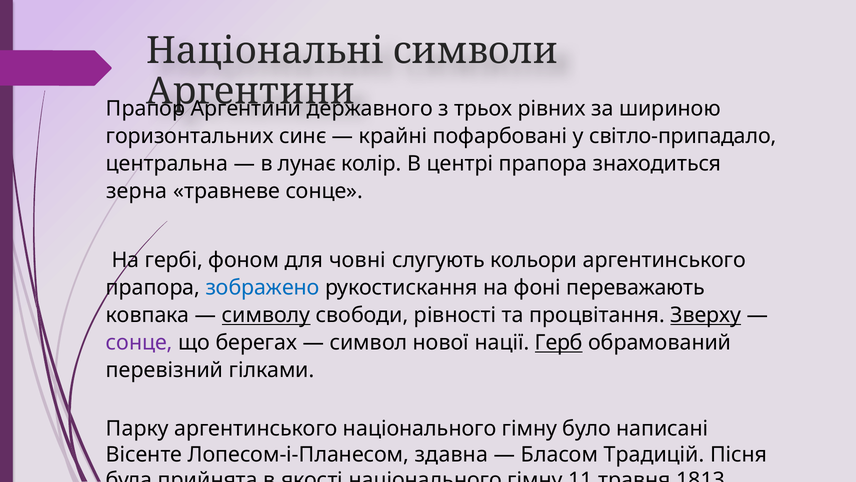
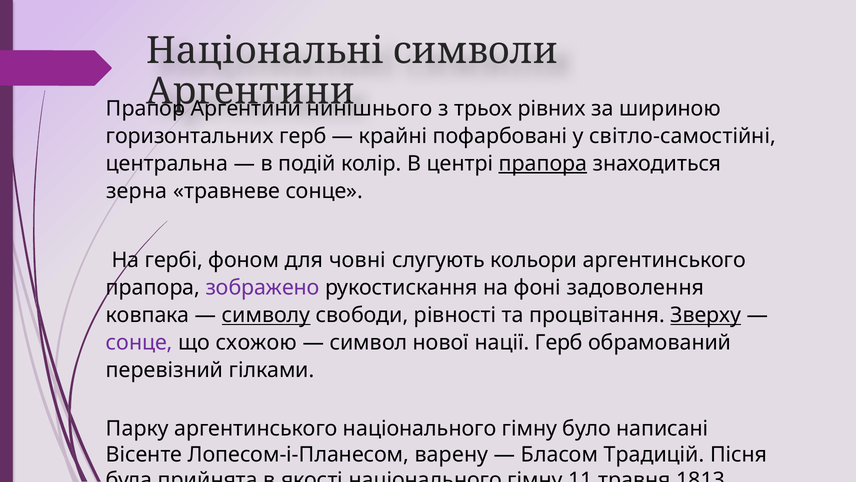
державного: державного -> нинішнього
горизонтальних синє: синє -> герб
світло-припадало: світло-припадало -> світло-самостійні
лунає: лунає -> подій
прапора at (543, 163) underline: none -> present
зображено colour: blue -> purple
переважають: переважають -> задоволення
берегах: берегах -> схожою
Герб at (559, 342) underline: present -> none
здавна: здавна -> варену
